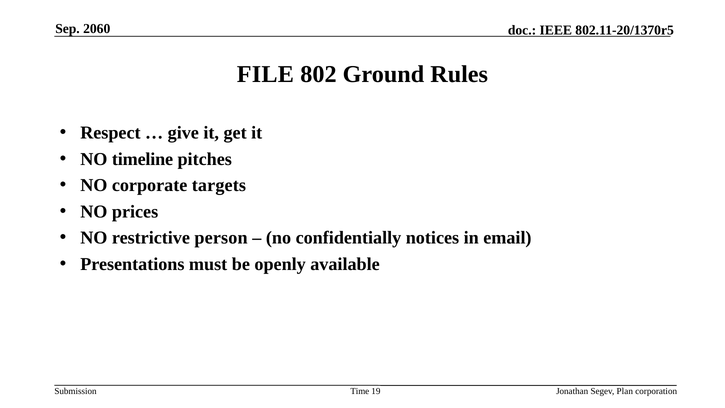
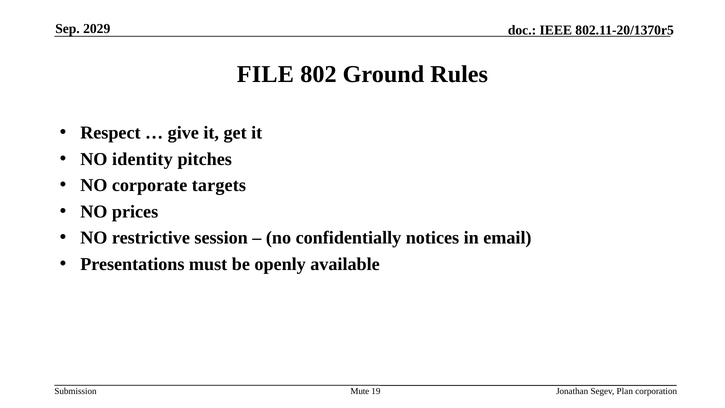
2060: 2060 -> 2029
timeline: timeline -> identity
person: person -> session
Time: Time -> Mute
